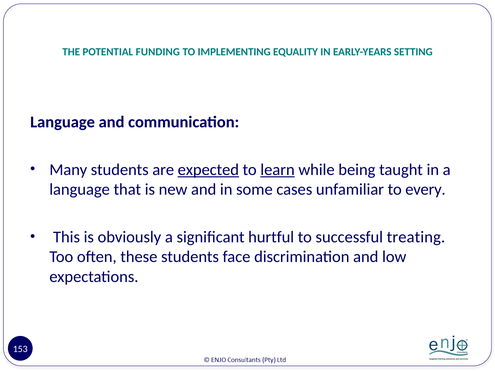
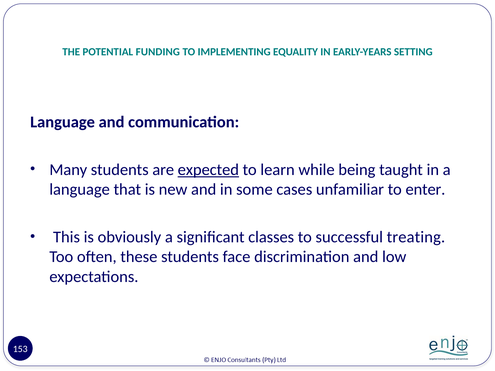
learn underline: present -> none
every: every -> enter
hurtful: hurtful -> classes
